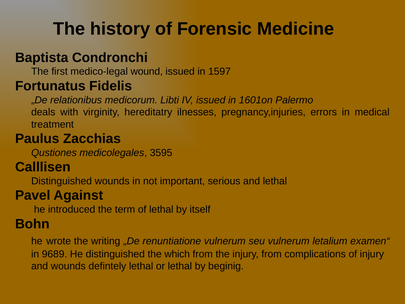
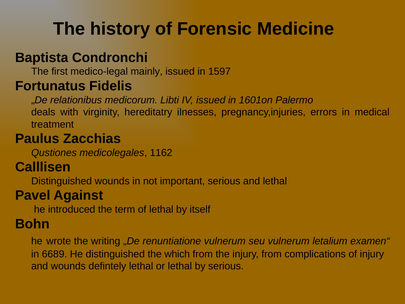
wound: wound -> mainly
3595: 3595 -> 1162
9689: 9689 -> 6689
by beginig: beginig -> serious
